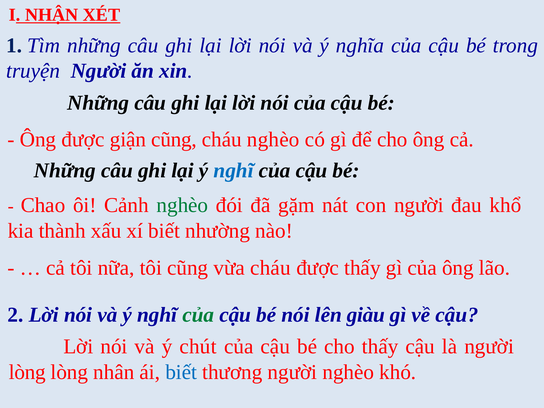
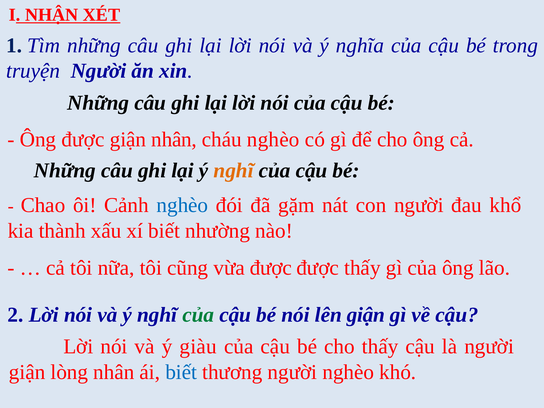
giận cũng: cũng -> nhân
nghĩ at (234, 171) colour: blue -> orange
nghèo at (182, 205) colour: green -> blue
vừa cháu: cháu -> được
lên giàu: giàu -> giận
chút: chút -> giàu
lòng at (27, 372): lòng -> giận
